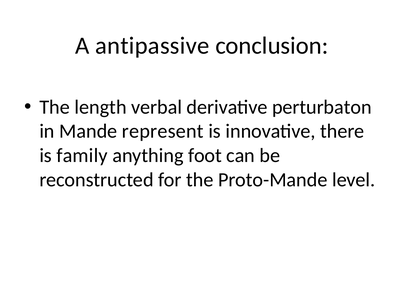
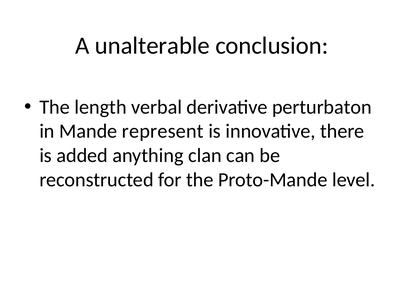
antipassive: antipassive -> unalterable
family: family -> added
foot: foot -> clan
